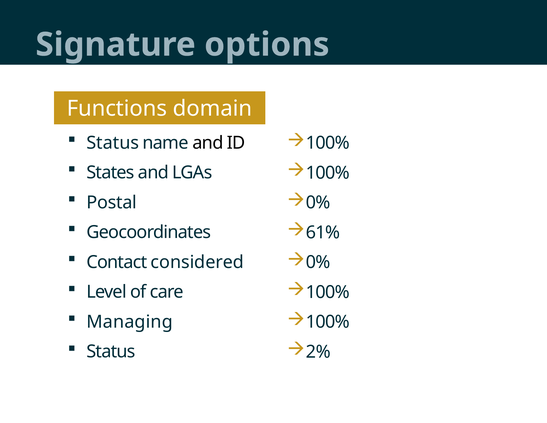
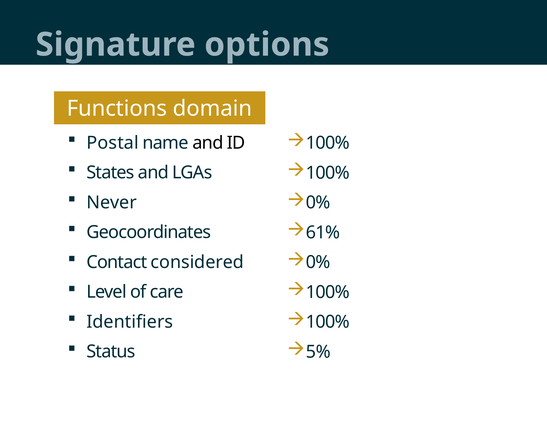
Status at (113, 143): Status -> Postal
Postal: Postal -> Never
Managing: Managing -> Identifiers
2%: 2% -> 5%
